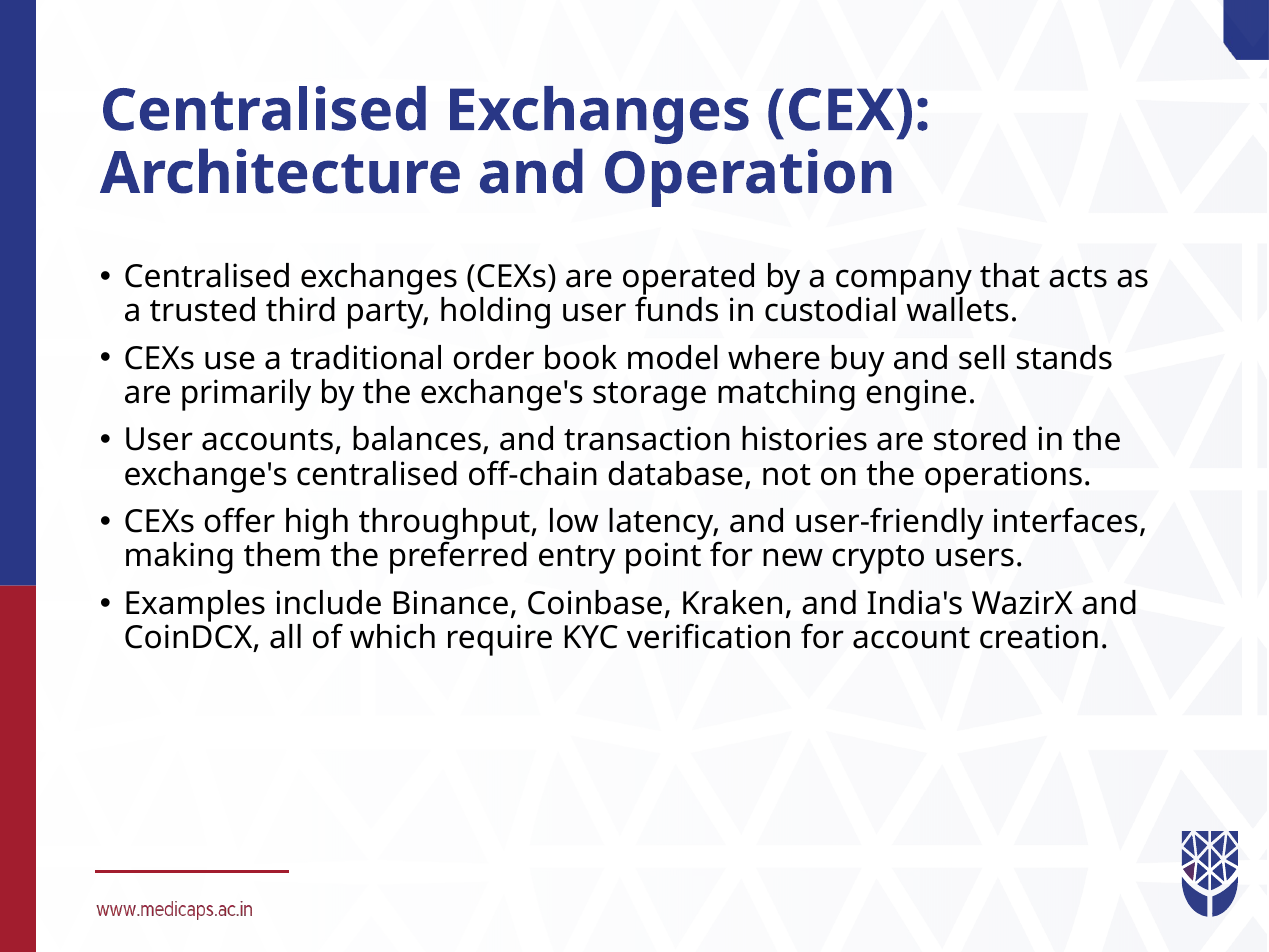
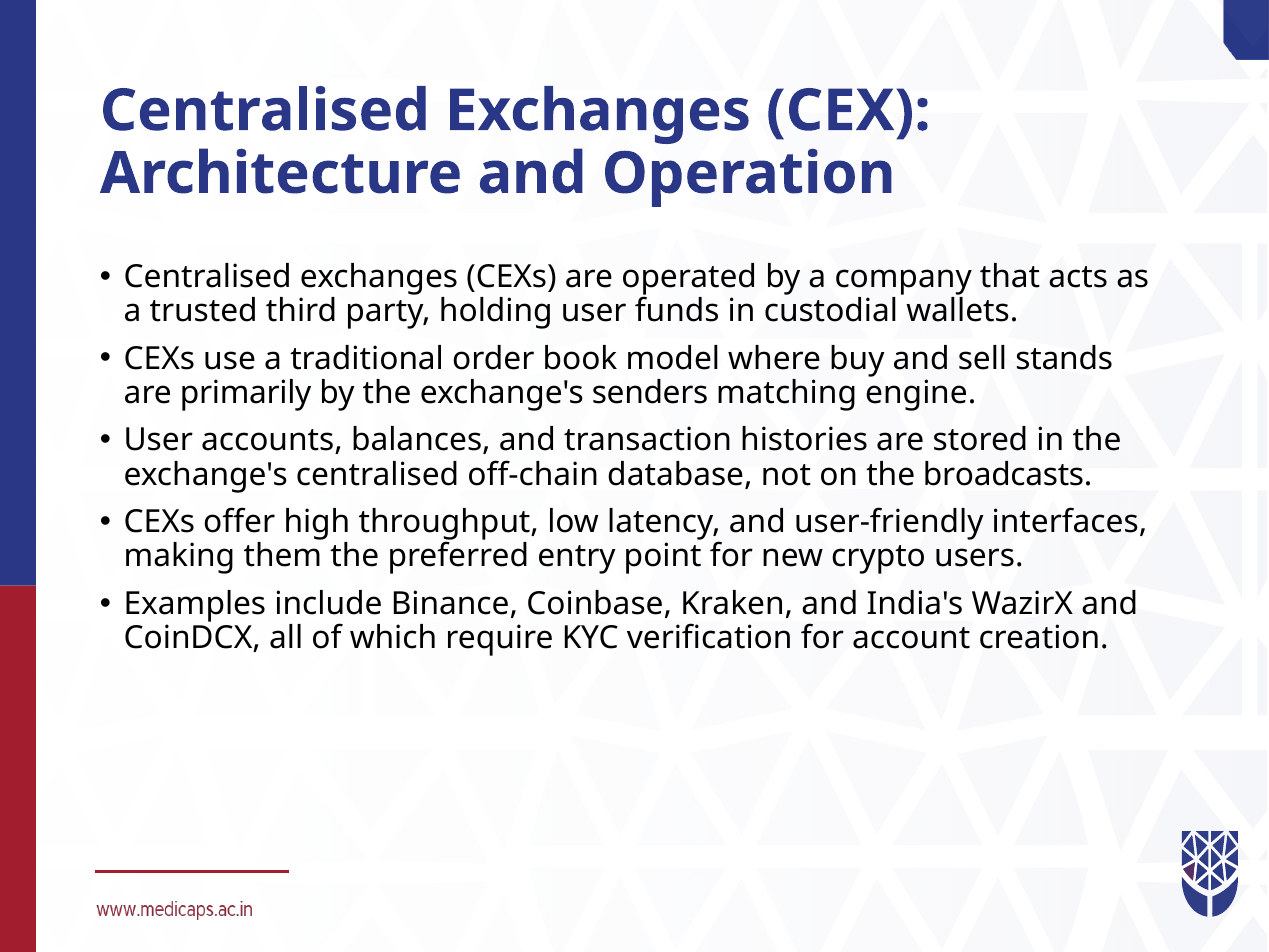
storage: storage -> senders
operations: operations -> broadcasts
